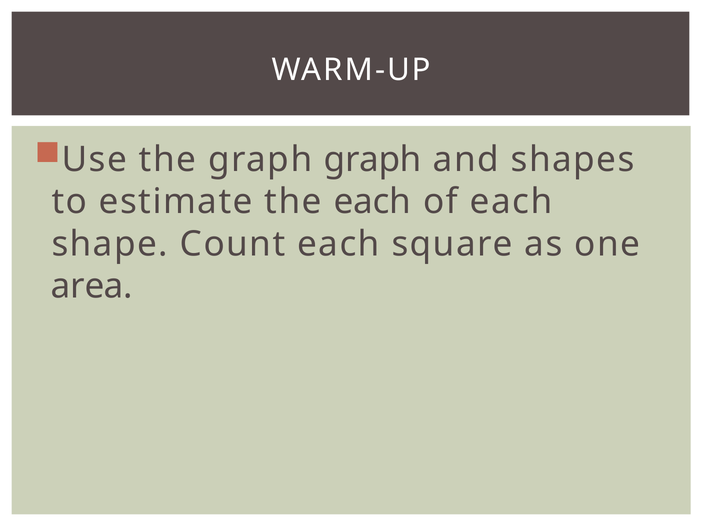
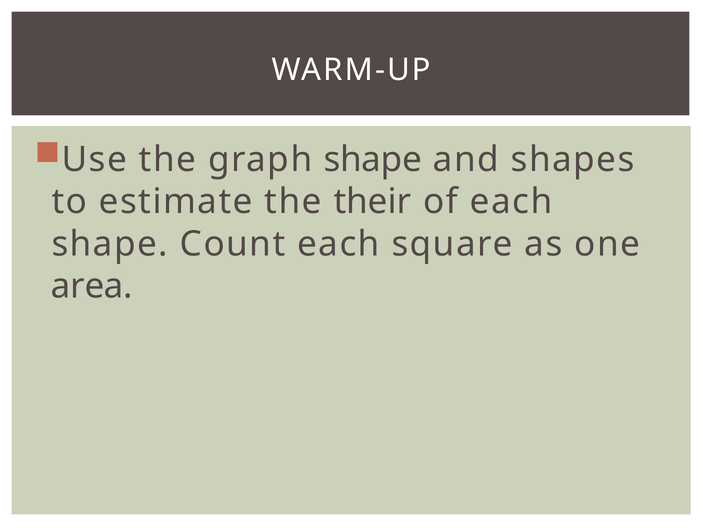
graph graph: graph -> shape
the each: each -> their
